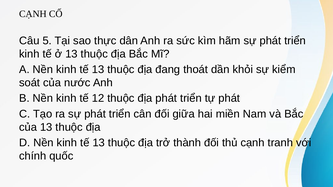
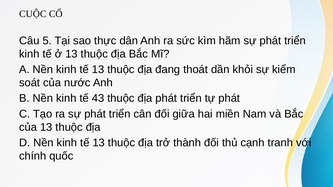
CẠNH at (33, 14): CẠNH -> CUỘC
12: 12 -> 43
